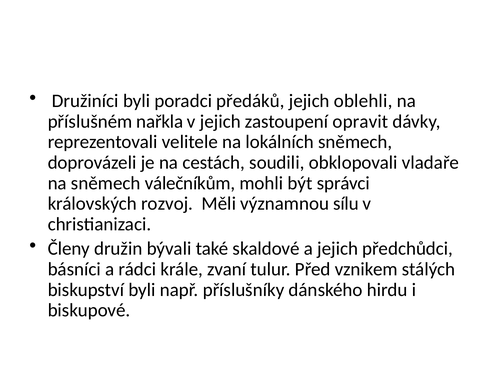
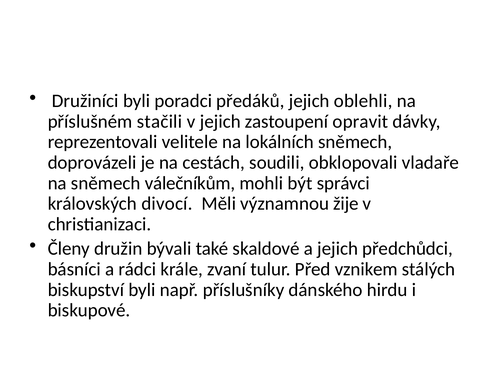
nařkla: nařkla -> stačili
rozvoj: rozvoj -> divocí
sílu: sílu -> žije
